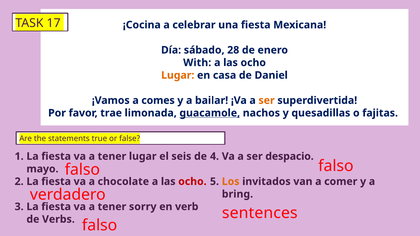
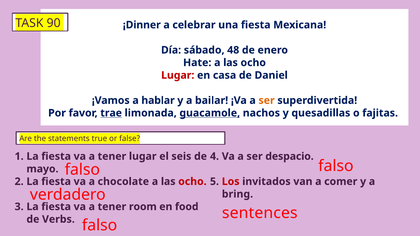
17: 17 -> 90
¡Cocina: ¡Cocina -> ¡Dinner
28: 28 -> 48
With: With -> Hate
Lugar at (178, 75) colour: orange -> red
comes: comes -> hablar
trae underline: none -> present
Los colour: orange -> red
sorry: sorry -> room
verb: verb -> food
